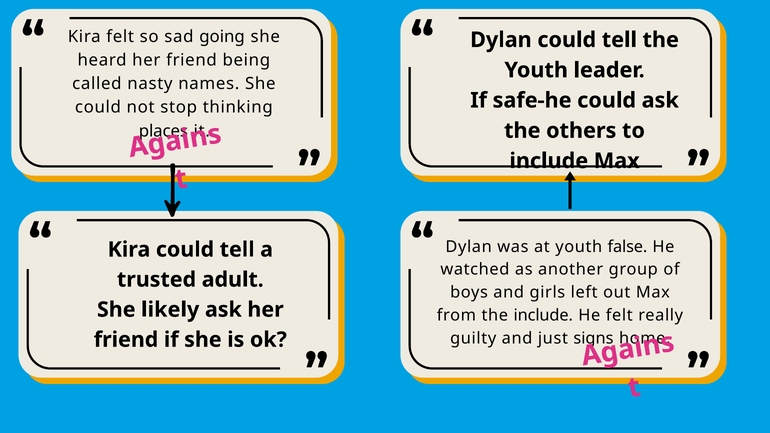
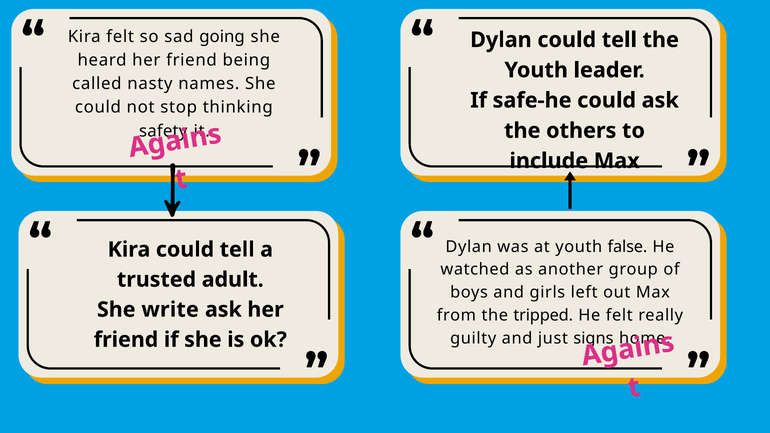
places: places -> safety
likely: likely -> write
the include: include -> tripped
